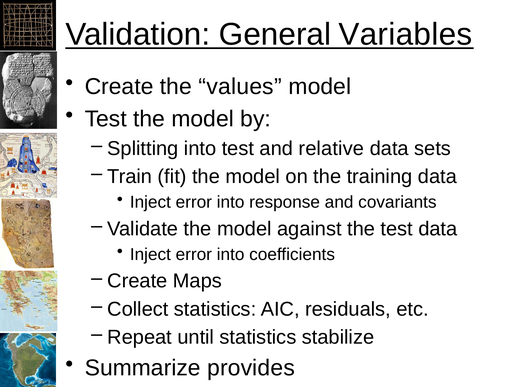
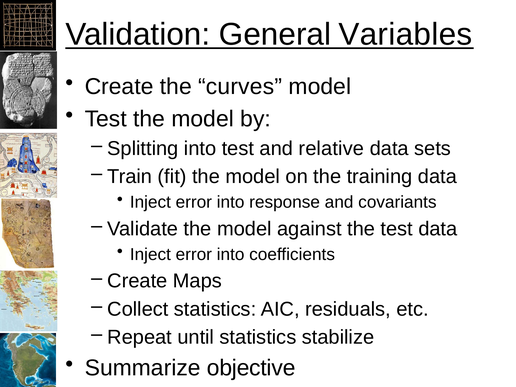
values: values -> curves
provides: provides -> objective
